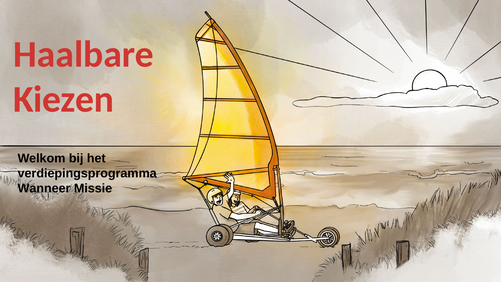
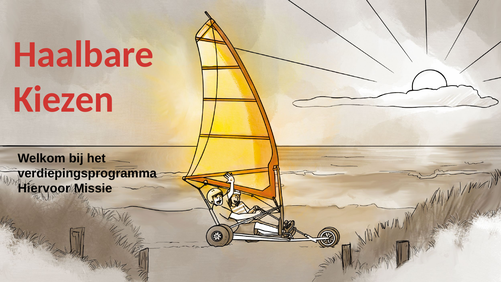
Wanneer: Wanneer -> Hiervoor
